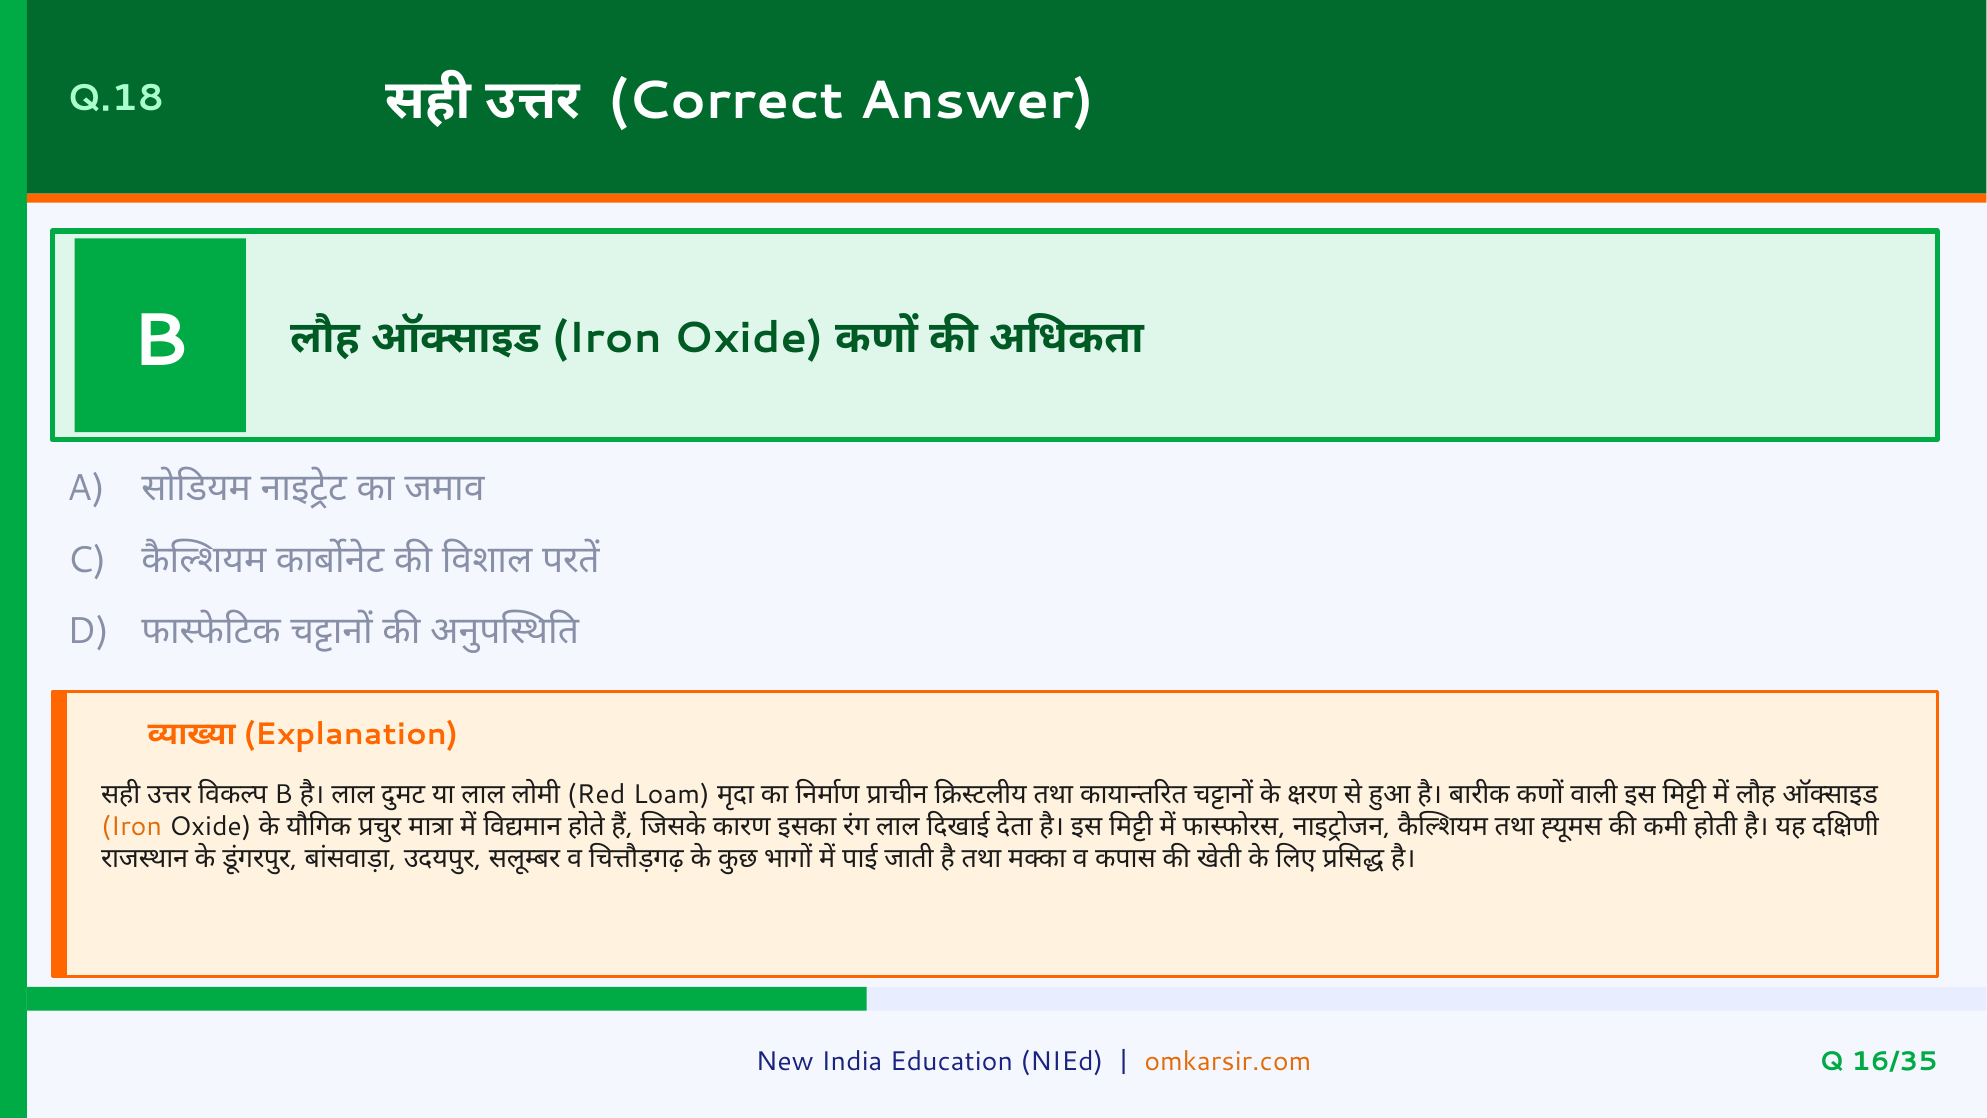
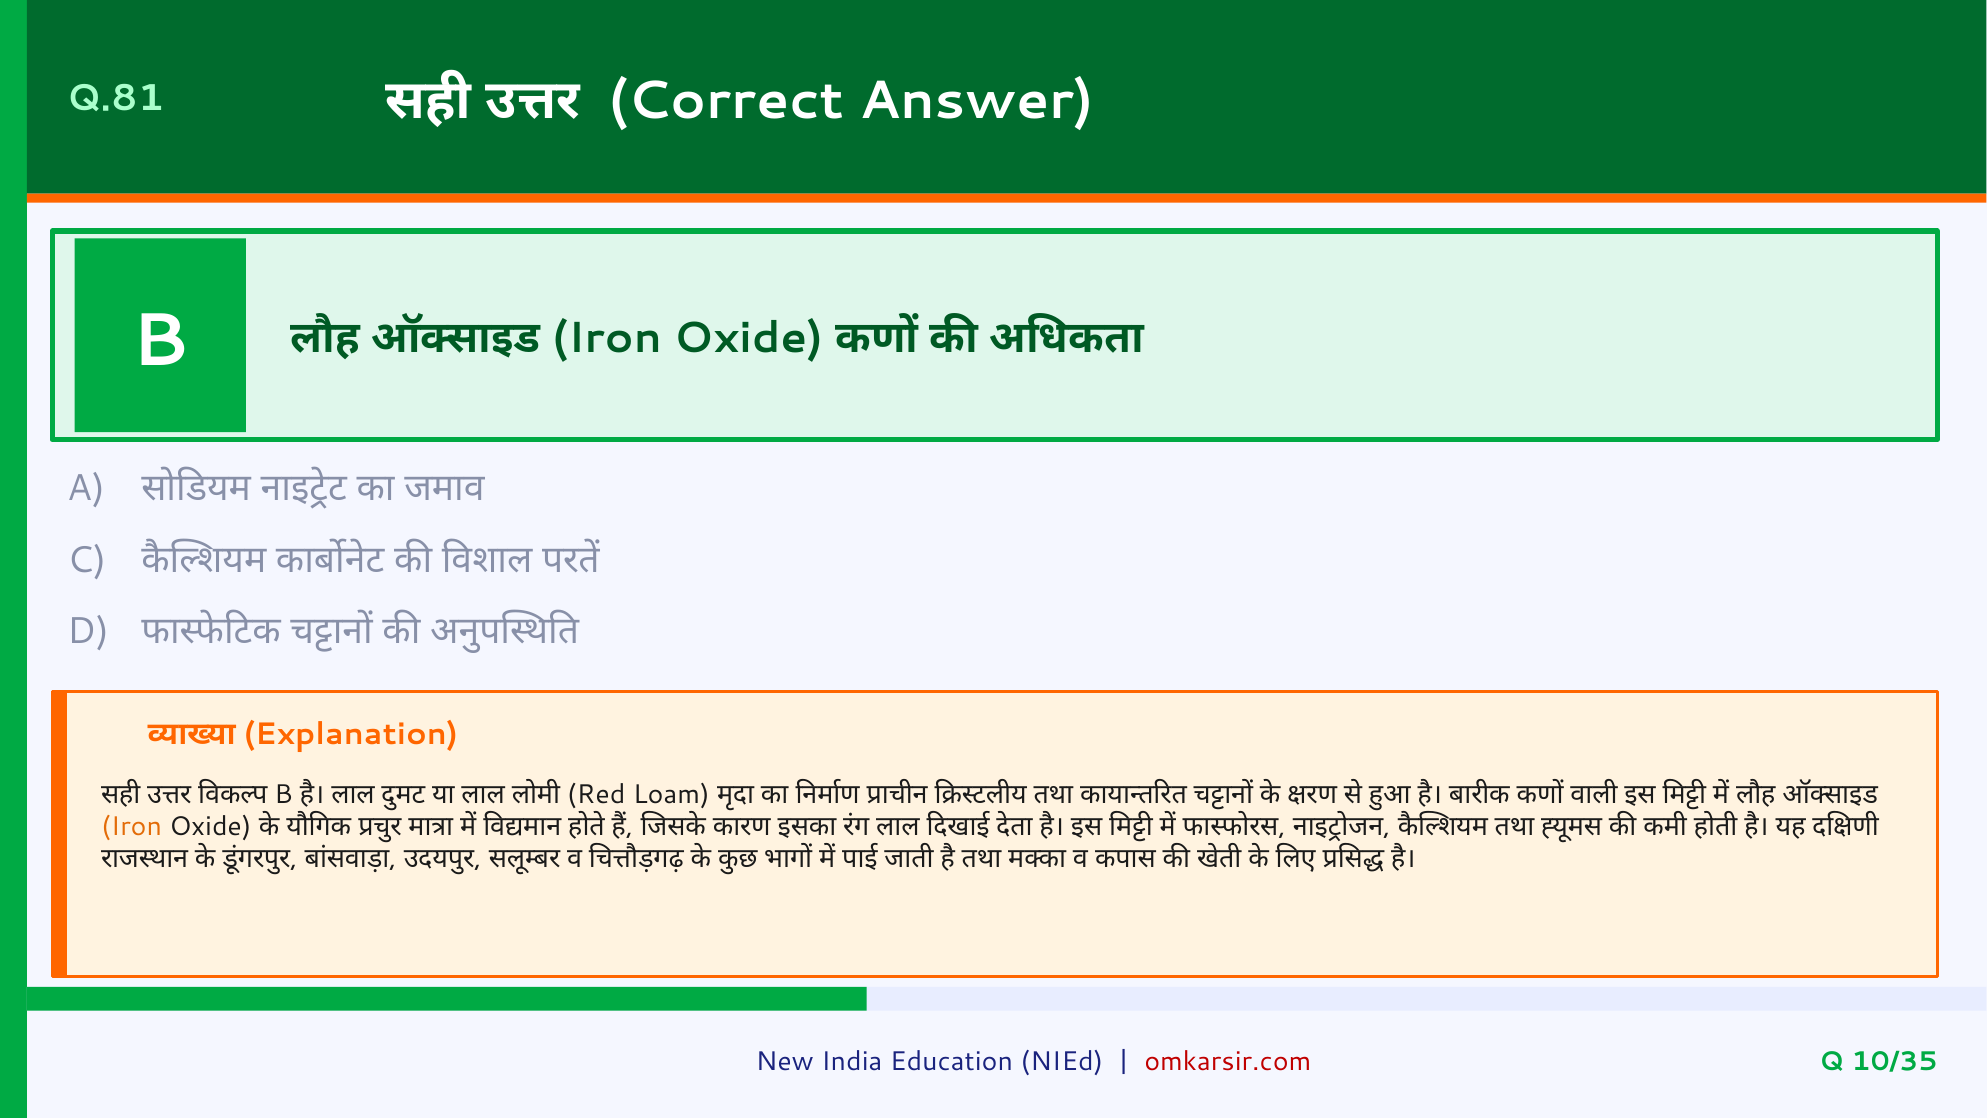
Q.18: Q.18 -> Q.81
omkarsir.com colour: orange -> red
16/35: 16/35 -> 10/35
